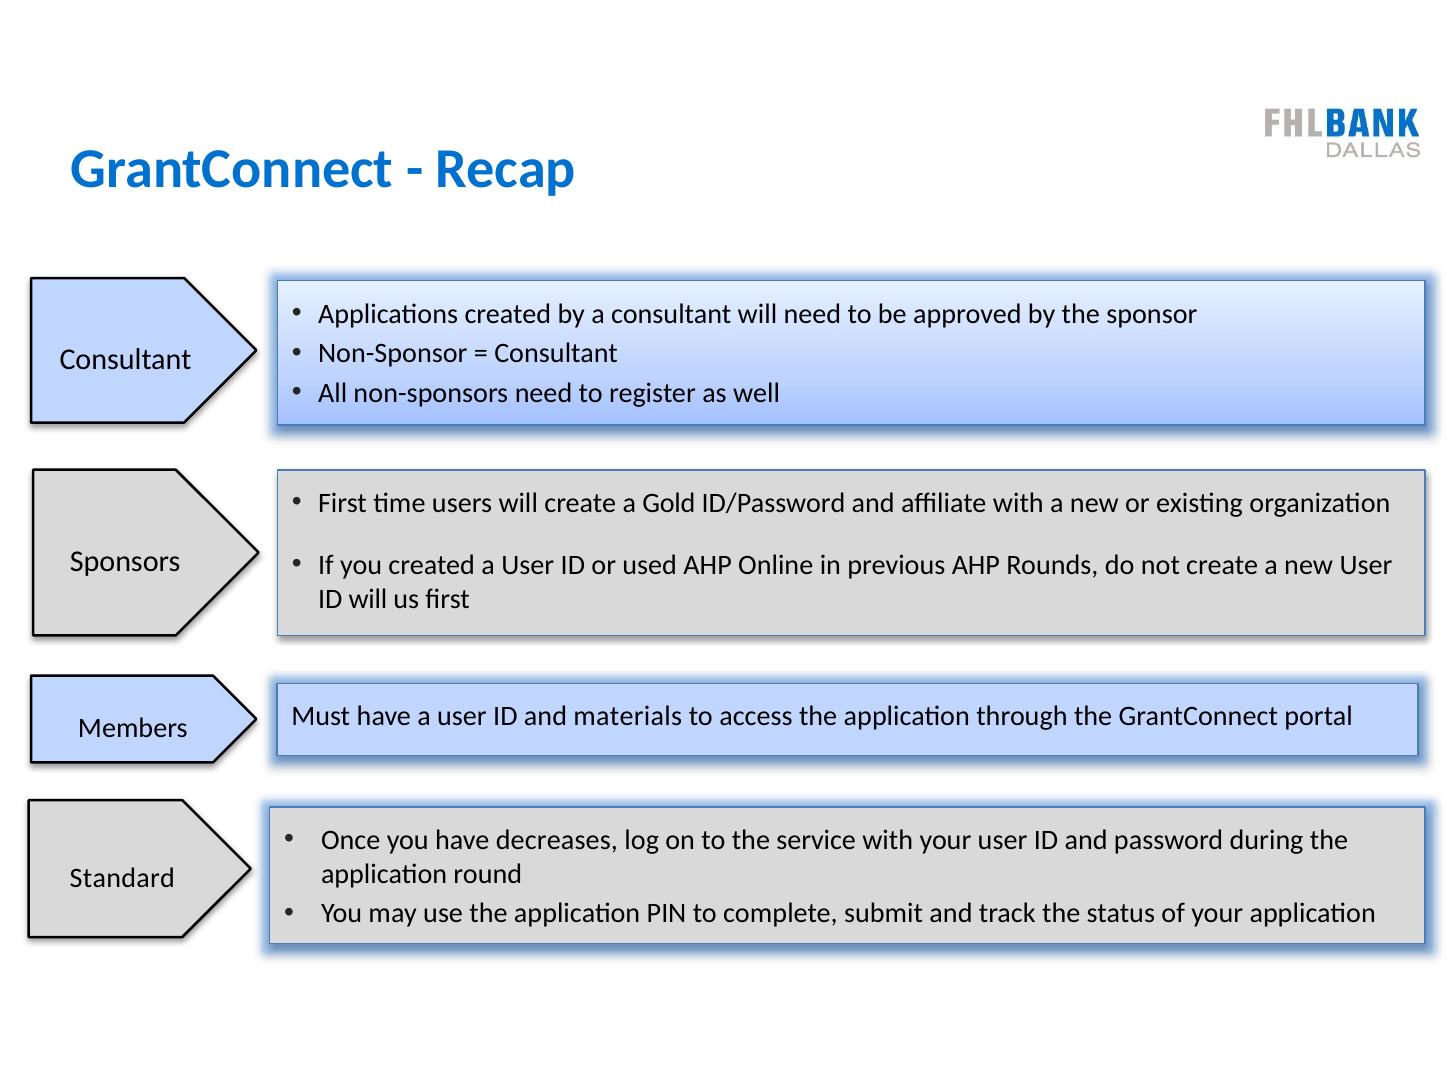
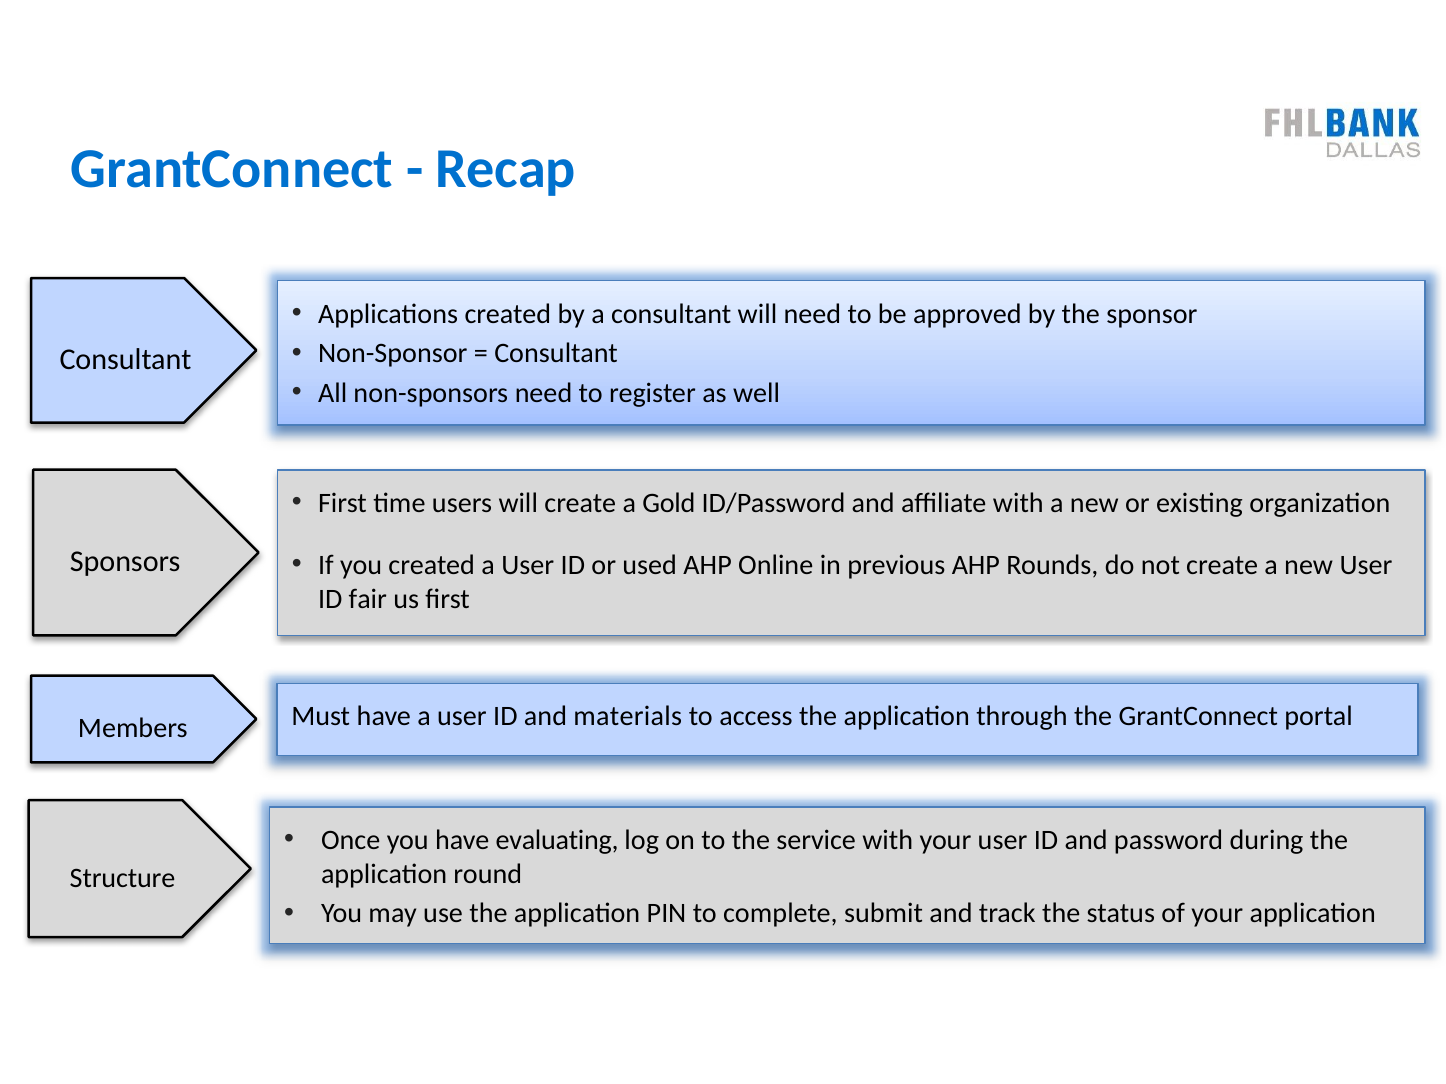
ID will: will -> fair
decreases: decreases -> evaluating
Standard: Standard -> Structure
